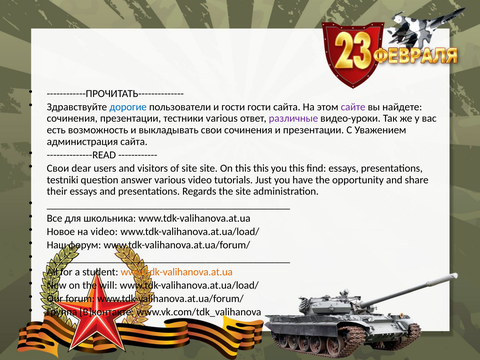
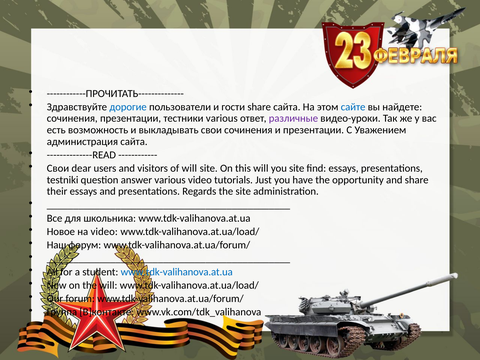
гости гости: гости -> share
сайте colour: purple -> blue
of site: site -> will
this this: this -> will
you this: this -> site
www.tdk-valihanova.at.ua at (177, 272) colour: orange -> blue
